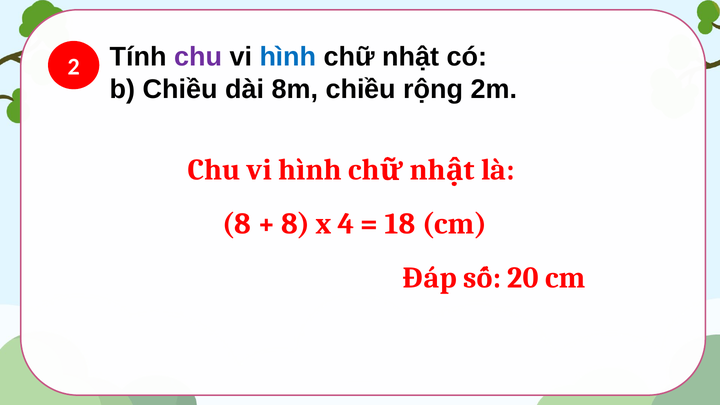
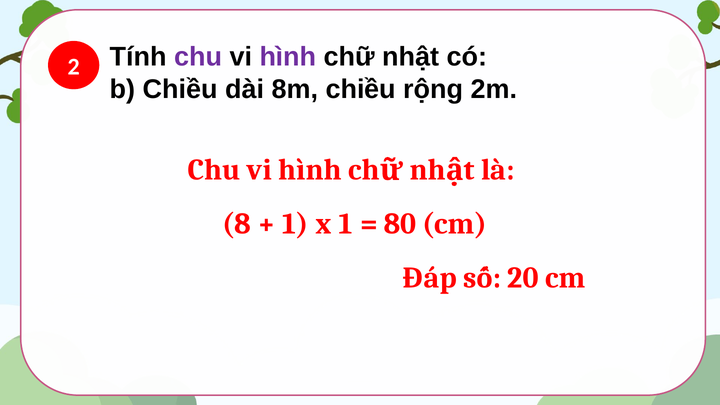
hình at (288, 57) colour: blue -> purple
8 at (296, 224): 8 -> 1
x 4: 4 -> 1
18: 18 -> 80
